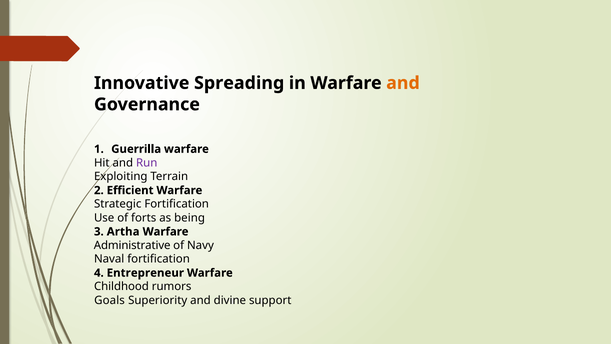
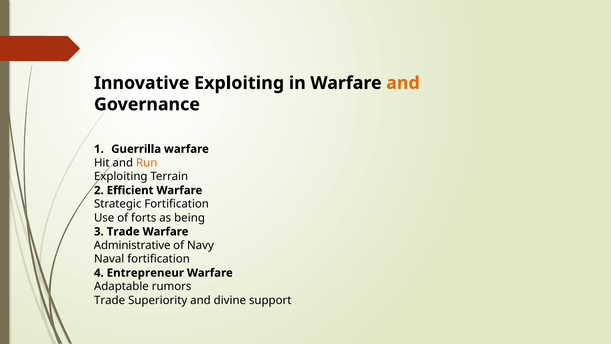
Innovative Spreading: Spreading -> Exploiting
Run colour: purple -> orange
3 Artha: Artha -> Trade
Childhood: Childhood -> Adaptable
Goals at (110, 300): Goals -> Trade
